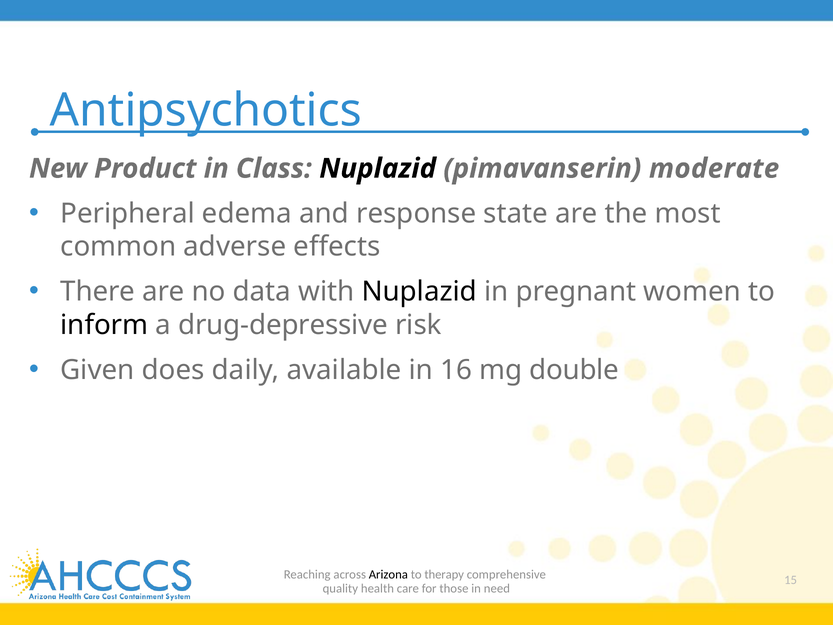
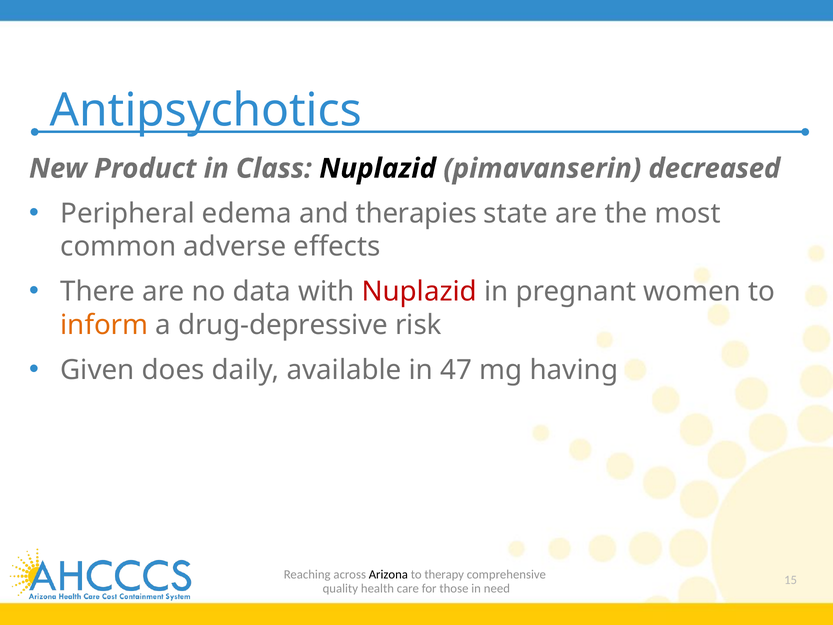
moderate: moderate -> decreased
response: response -> therapies
Nuplazid at (419, 292) colour: black -> red
inform colour: black -> orange
16: 16 -> 47
double: double -> having
